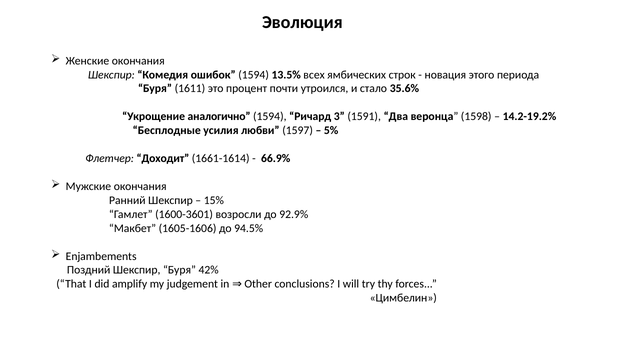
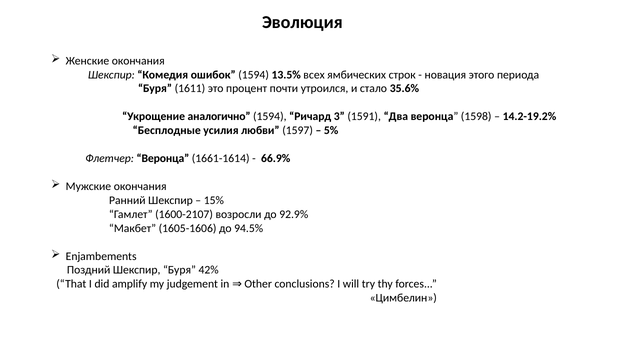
Флетчер Доходит: Доходит -> Веронца
1600-3601: 1600-3601 -> 1600-2107
